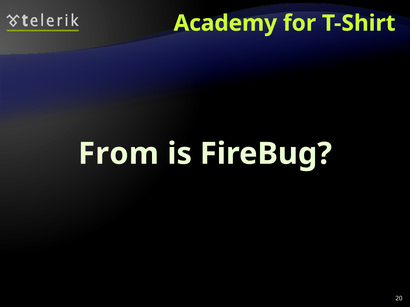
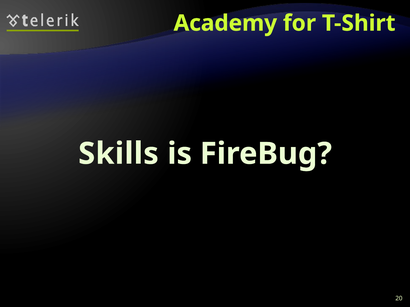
From: From -> Skills
